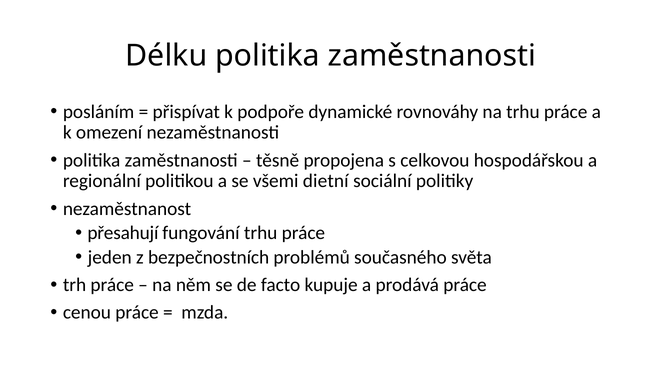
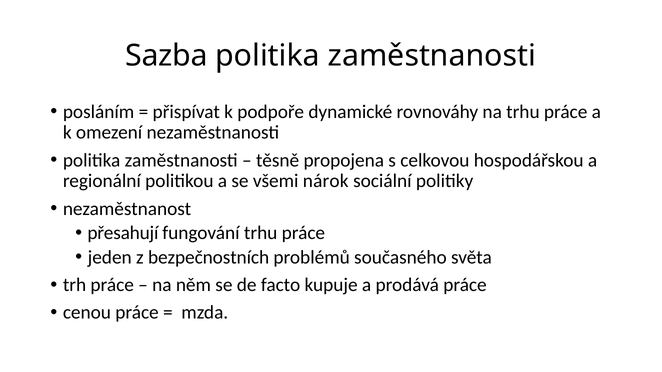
Délku: Délku -> Sazba
dietní: dietní -> nárok
